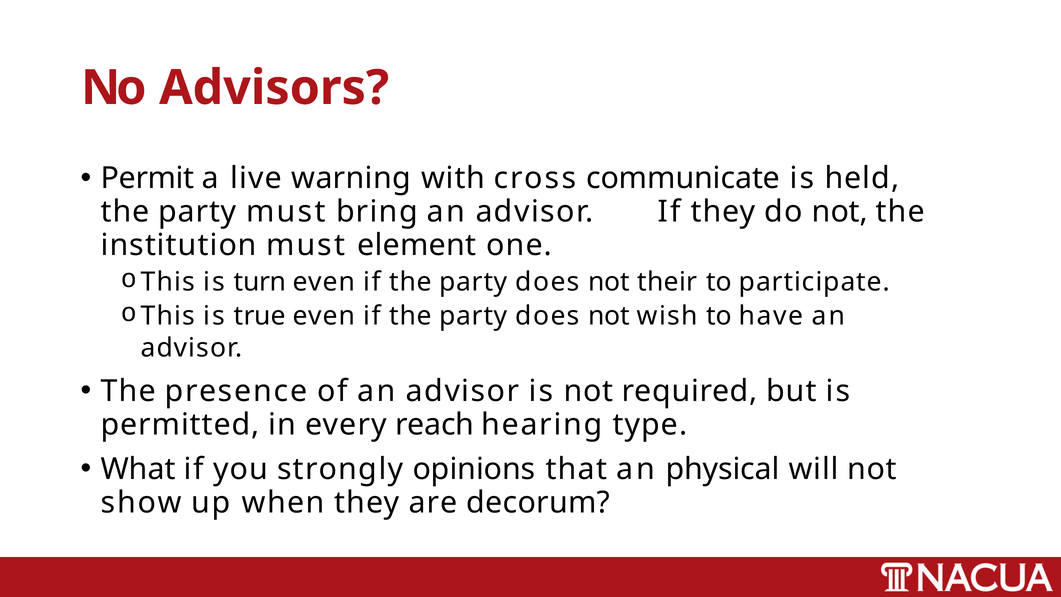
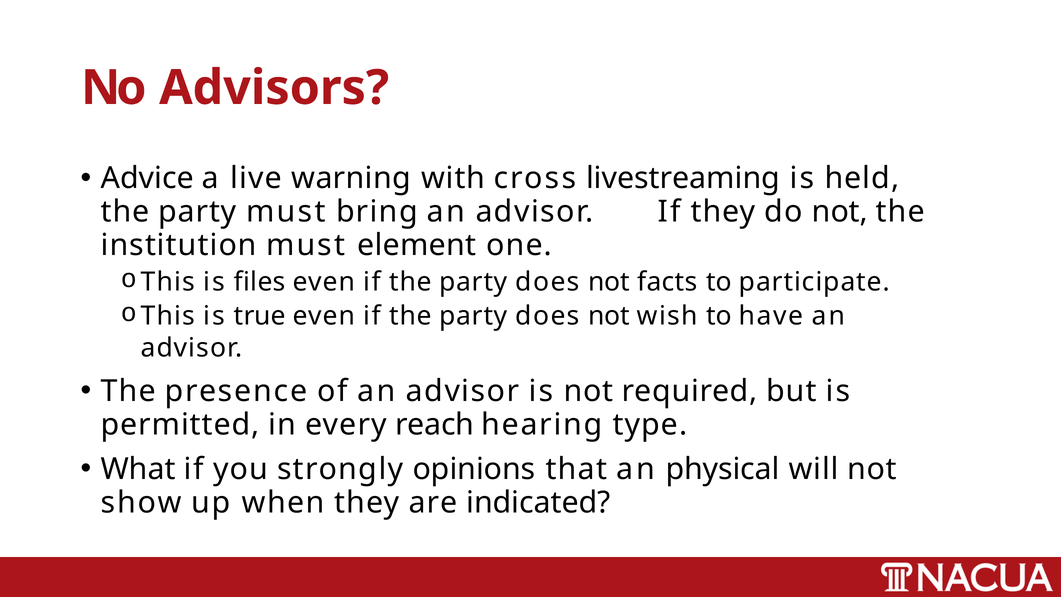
Permit: Permit -> Advice
communicate: communicate -> livestreaming
turn: turn -> files
their: their -> facts
decorum: decorum -> indicated
